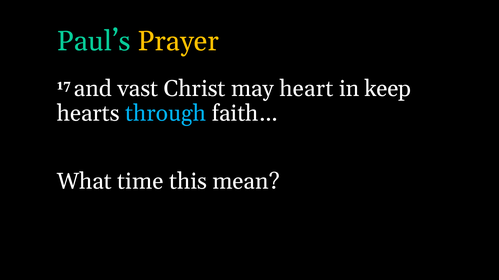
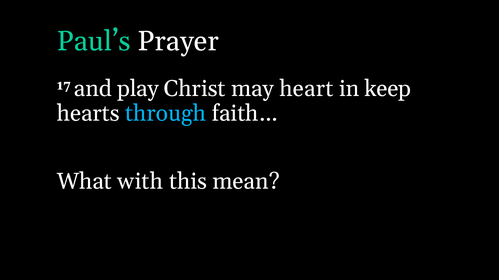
Prayer colour: yellow -> white
vast: vast -> play
time: time -> with
